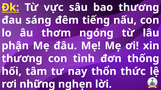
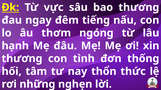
sáng: sáng -> ngay
phận: phận -> hạnh
